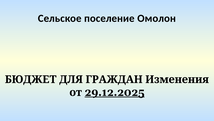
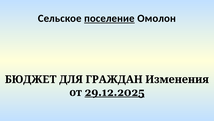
поселение underline: none -> present
